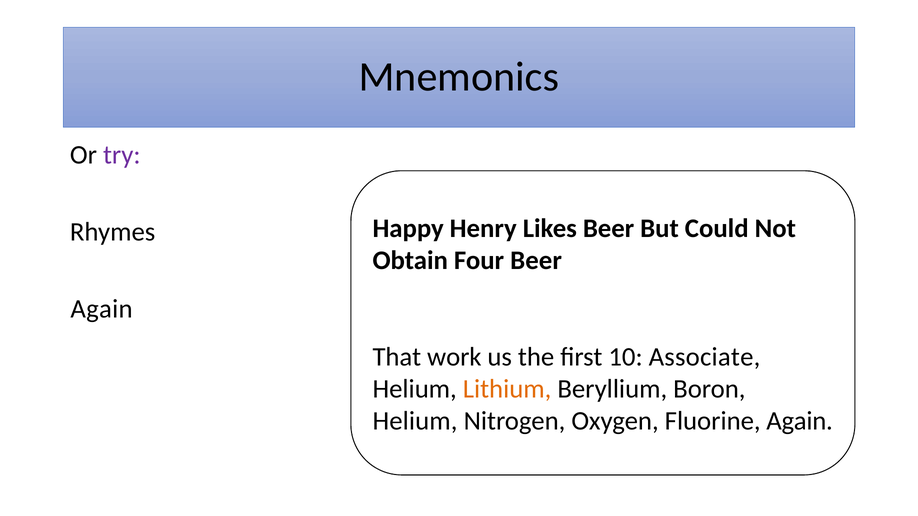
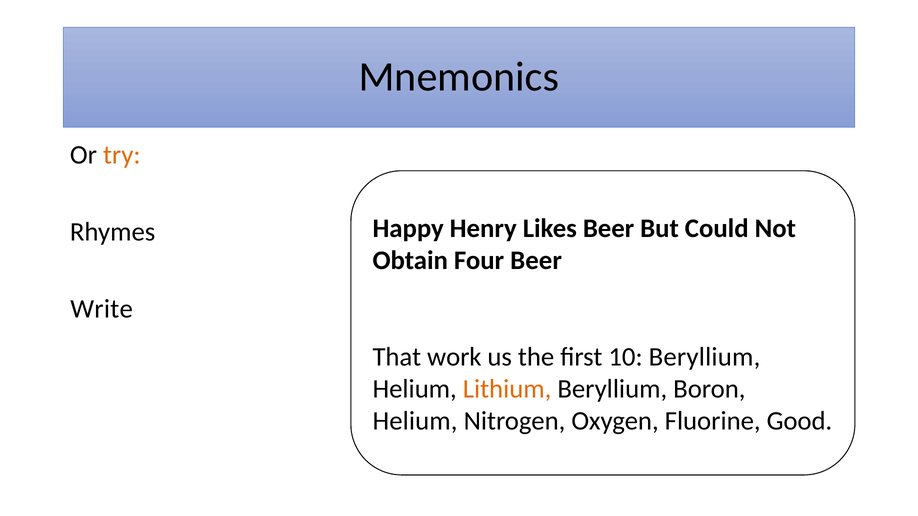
try colour: purple -> orange
Again at (102, 309): Again -> Write
10 Associate: Associate -> Beryllium
Fluorine Again: Again -> Good
